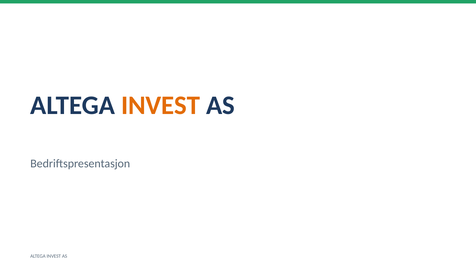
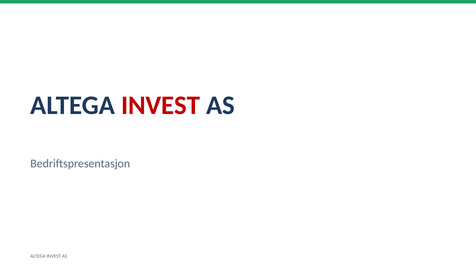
INVEST at (161, 106) colour: orange -> red
